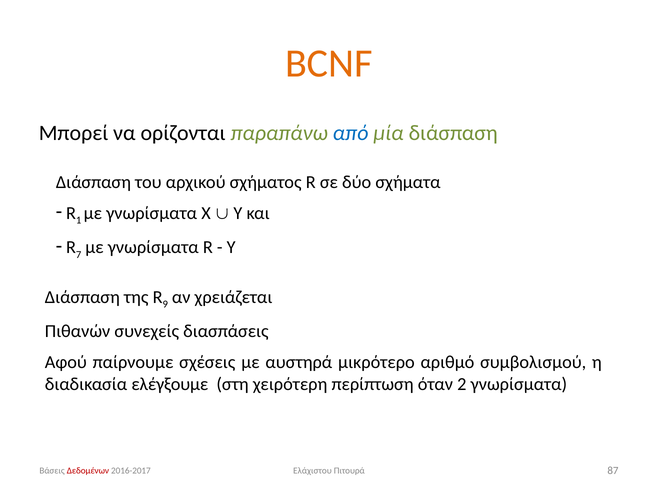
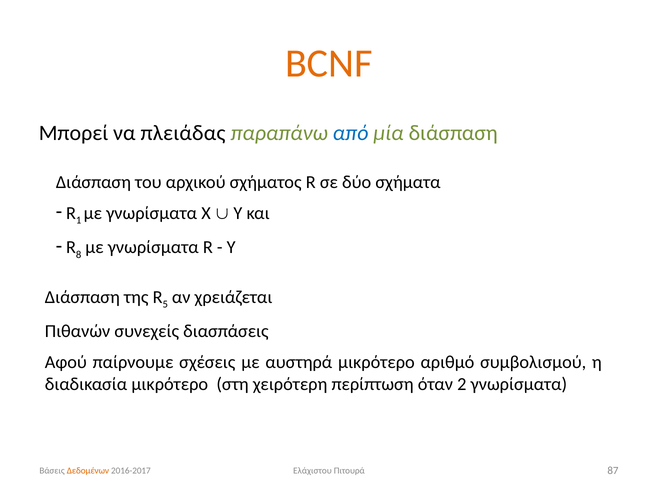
ορίζονται: ορίζονται -> πλειάδας
7: 7 -> 8
9: 9 -> 5
διαδικασία ελέγξουμε: ελέγξουμε -> μικρότερο
Δεδομένων colour: red -> orange
